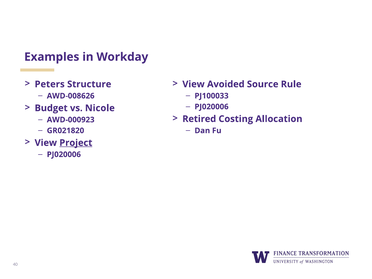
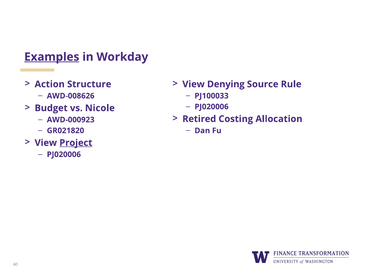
Examples underline: none -> present
Peters: Peters -> Action
Avoided: Avoided -> Denying
